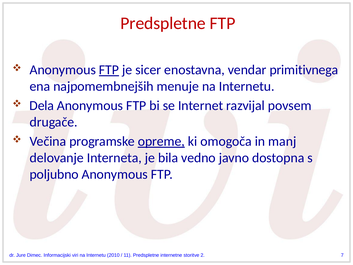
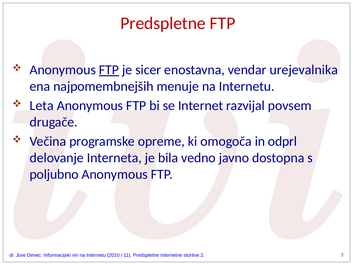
primitivnega: primitivnega -> urejevalnika
Dela: Dela -> Leta
opreme underline: present -> none
manj: manj -> odprl
